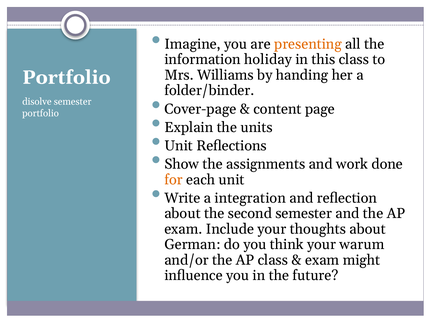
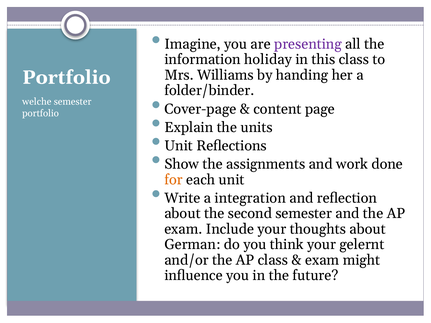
presenting colour: orange -> purple
disolve: disolve -> welche
warum: warum -> gelernt
